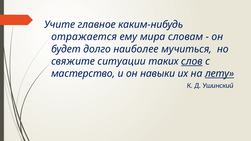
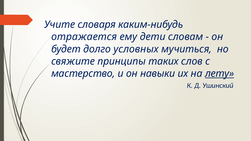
главное: главное -> словаря
мира: мира -> дети
наиболее: наиболее -> условных
ситуации: ситуации -> принципы
слов underline: present -> none
